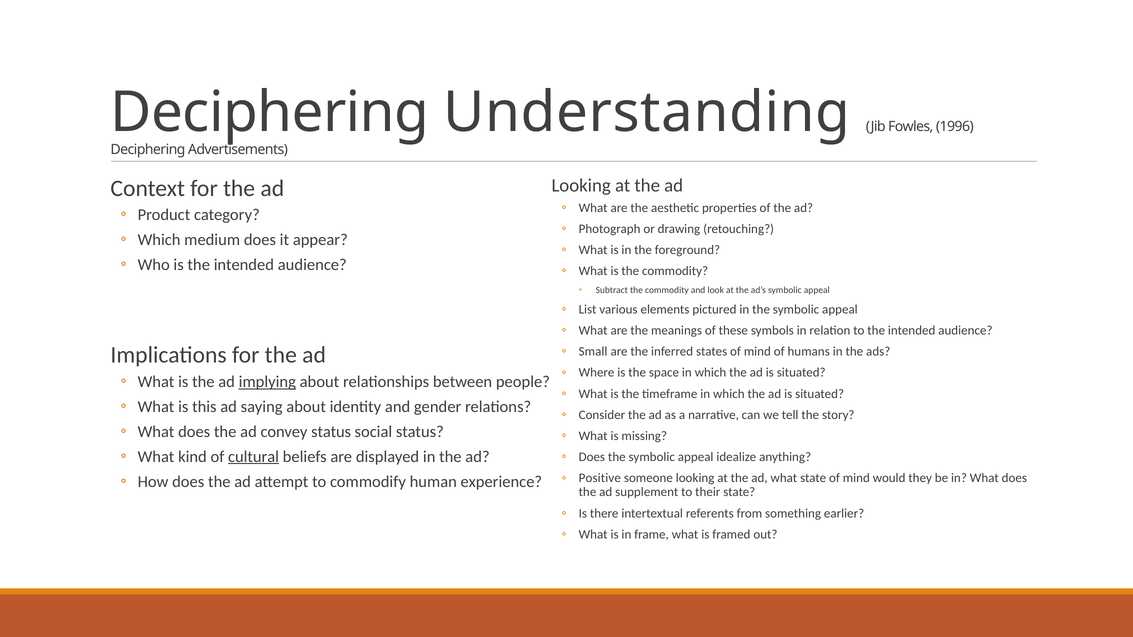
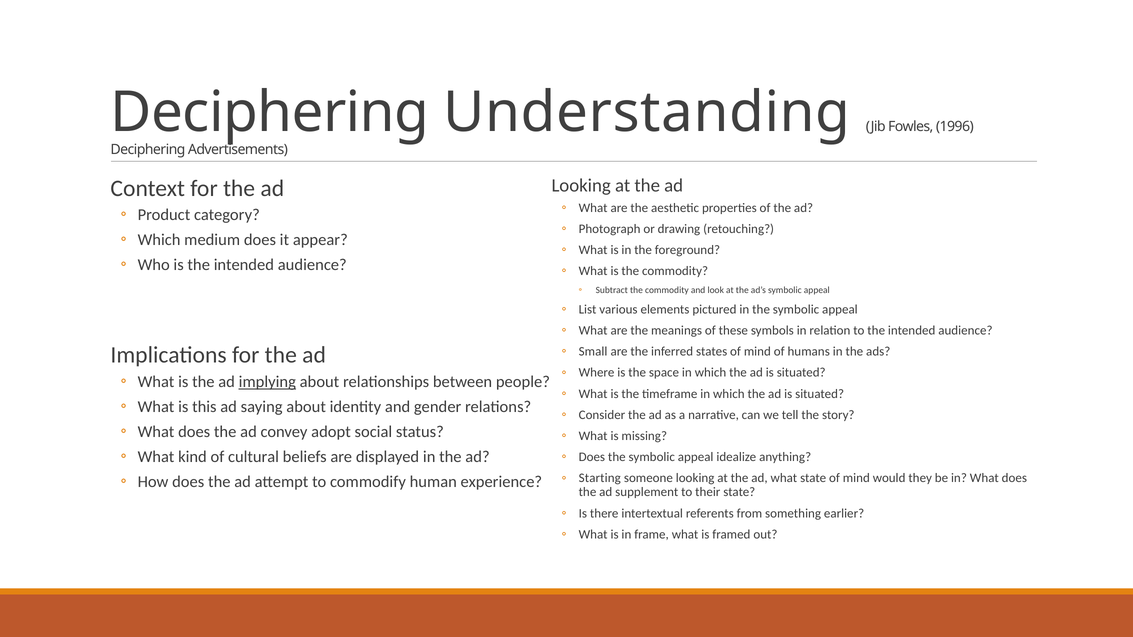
convey status: status -> adopt
cultural underline: present -> none
Positive: Positive -> Starting
